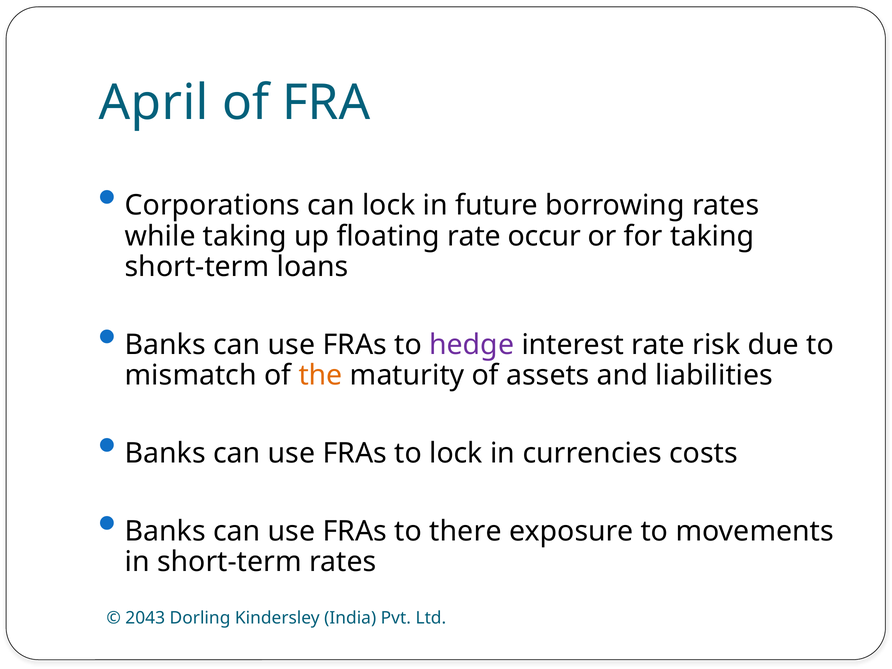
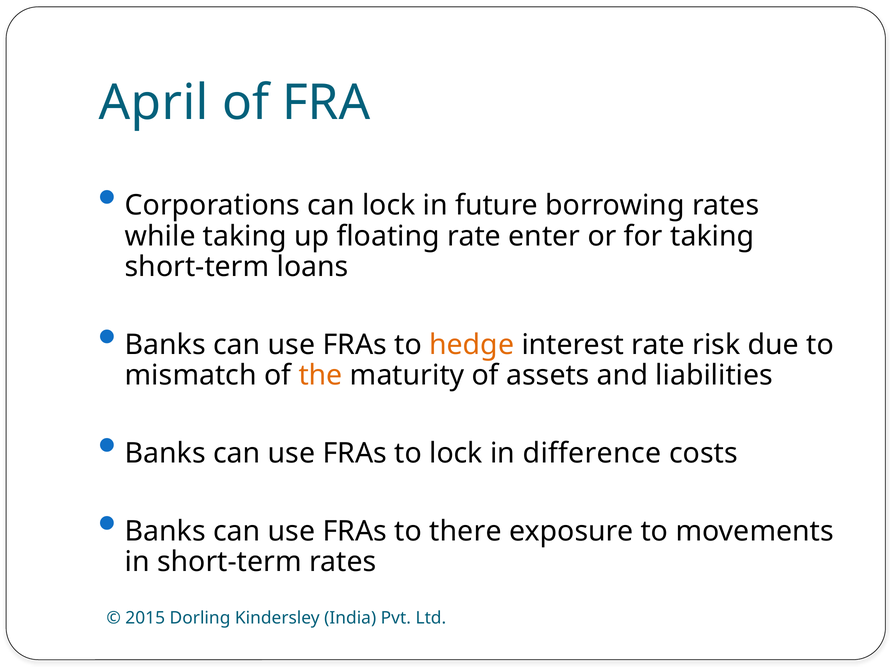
occur: occur -> enter
hedge colour: purple -> orange
currencies: currencies -> difference
2043: 2043 -> 2015
